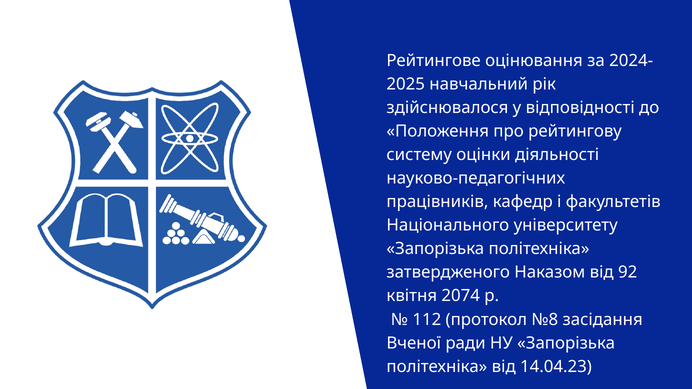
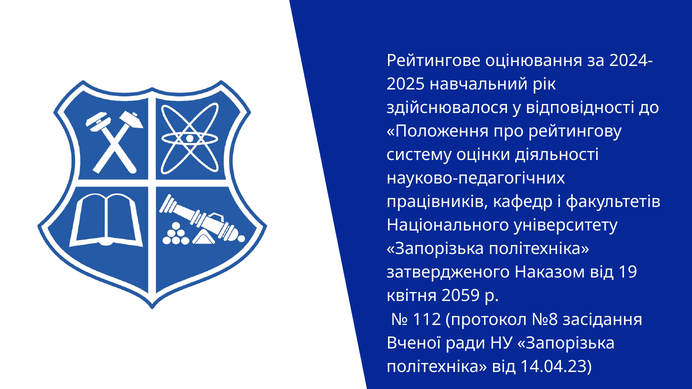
92: 92 -> 19
2074: 2074 -> 2059
